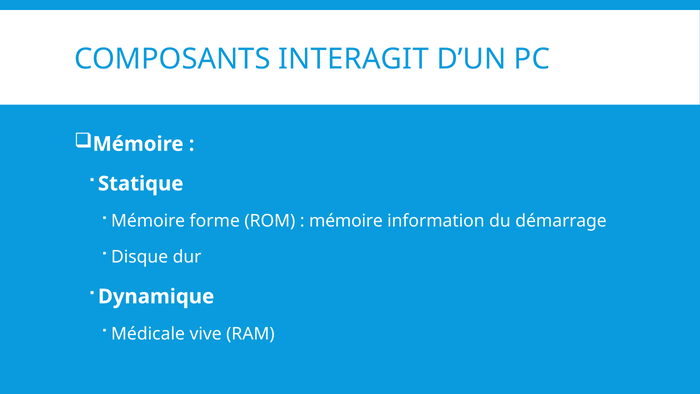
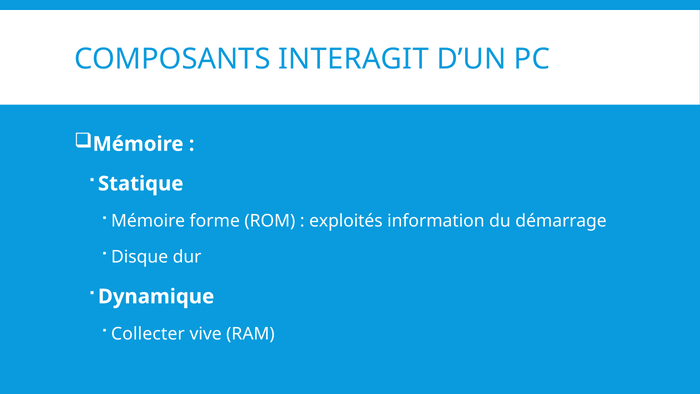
mémoire at (346, 221): mémoire -> exploités
Médicale: Médicale -> Collecter
